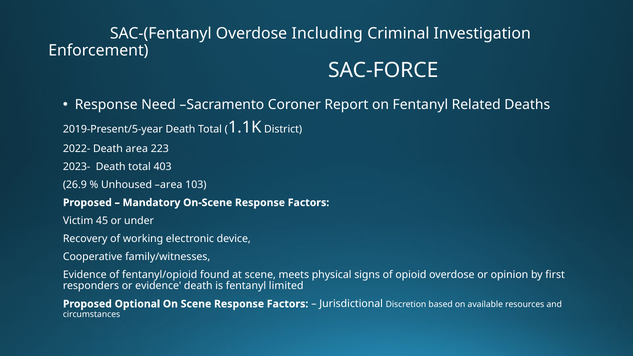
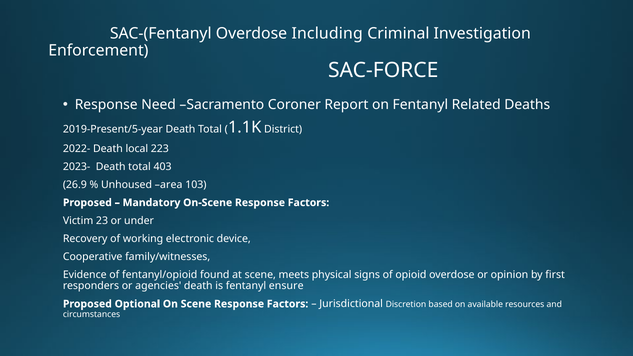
Death area: area -> local
45: 45 -> 23
or evidence: evidence -> agencies
limited: limited -> ensure
